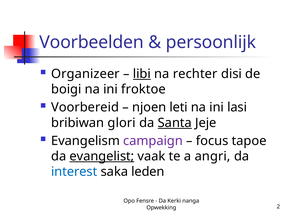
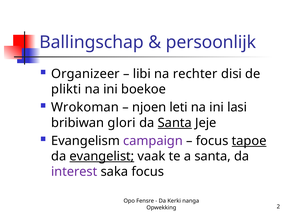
Voorbeelden: Voorbeelden -> Ballingschap
libi underline: present -> none
boigi: boigi -> plikti
froktoe: froktoe -> boekoe
Voorbereid: Voorbereid -> Wrokoman
tapoe underline: none -> present
a angri: angri -> santa
interest colour: blue -> purple
saka leden: leden -> focus
